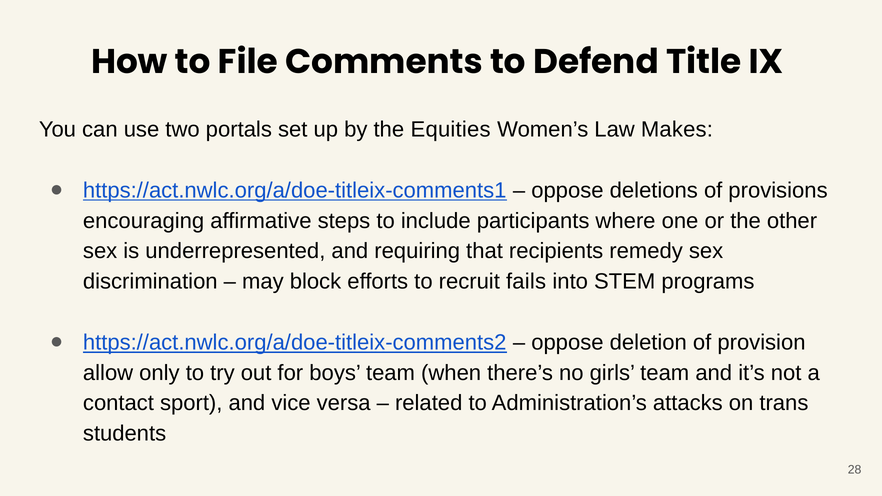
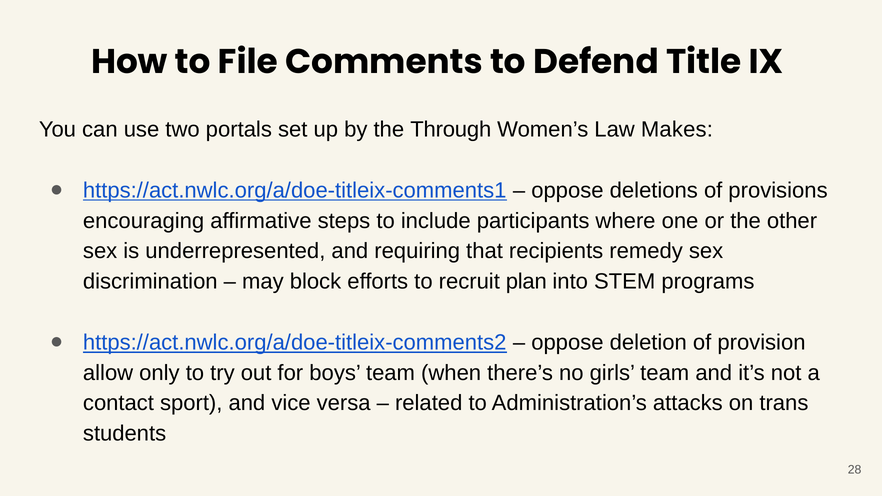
Equities: Equities -> Through
fails: fails -> plan
